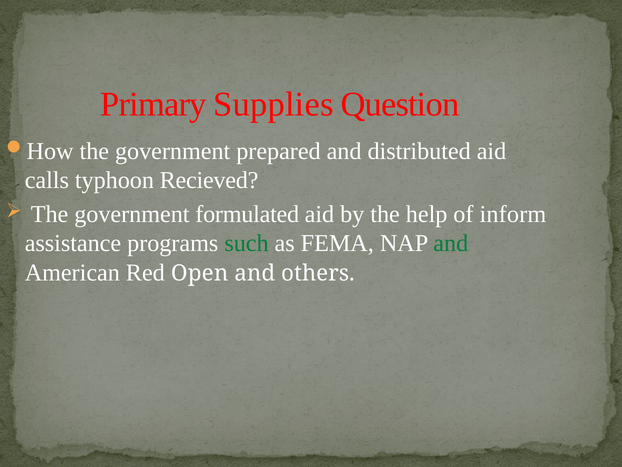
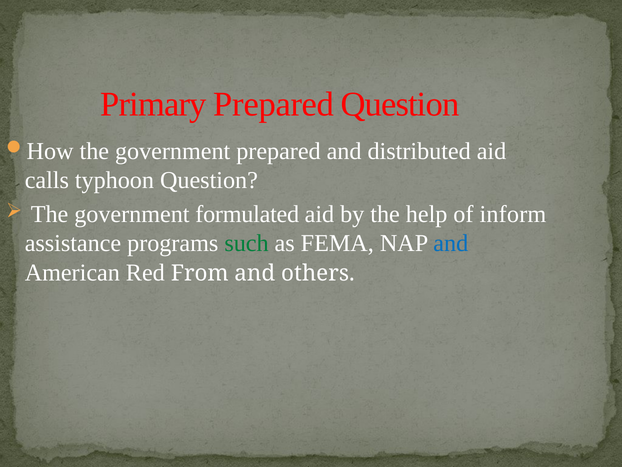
Primary Supplies: Supplies -> Prepared
typhoon Recieved: Recieved -> Question
and at (451, 243) colour: green -> blue
Open: Open -> From
